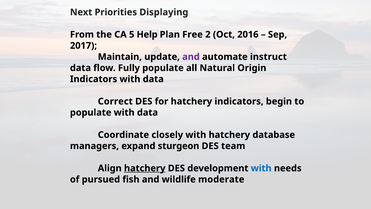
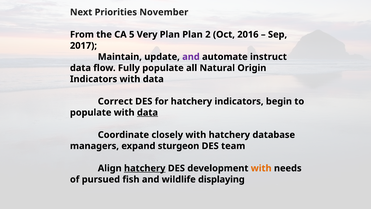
Displaying: Displaying -> November
Help: Help -> Very
Plan Free: Free -> Plan
data at (147, 112) underline: none -> present
with at (261, 168) colour: blue -> orange
moderate: moderate -> displaying
